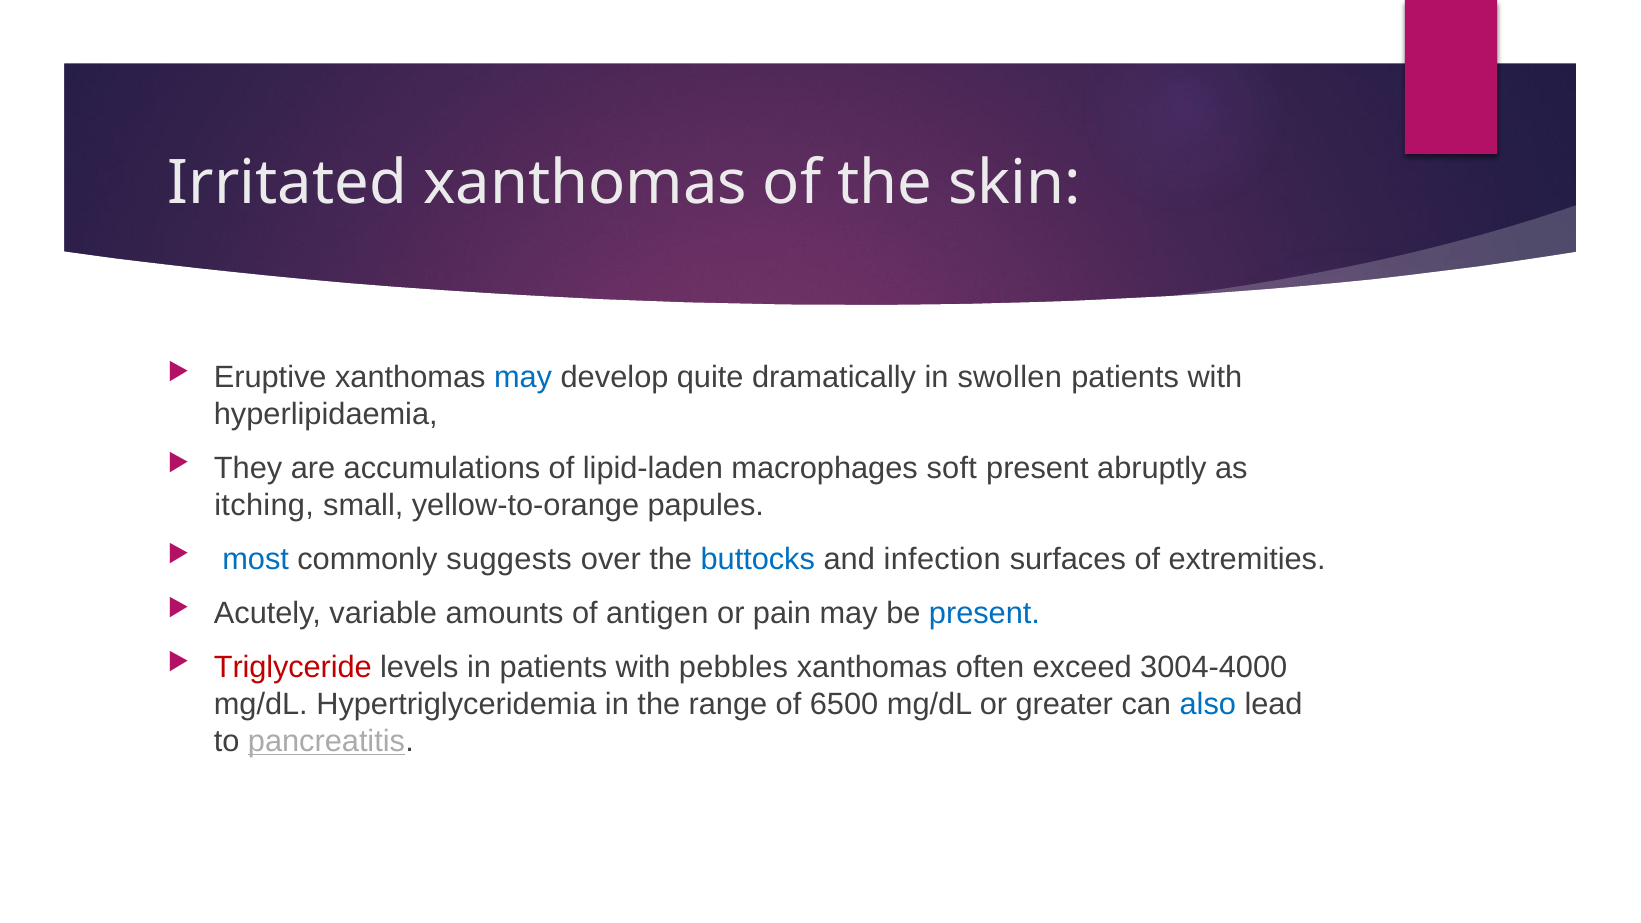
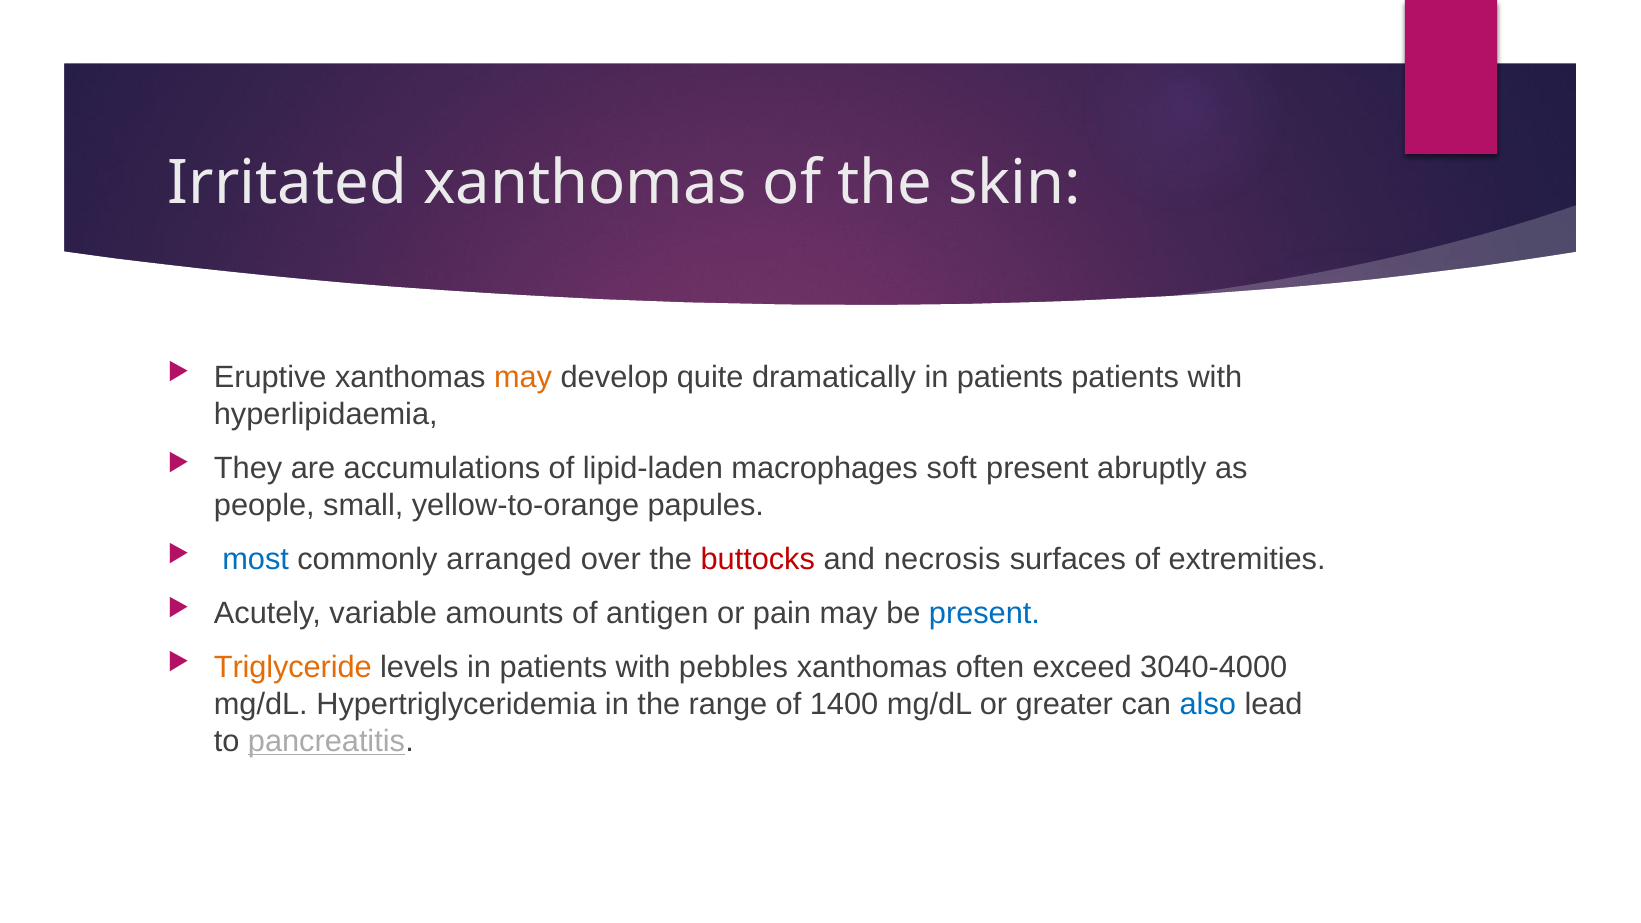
may at (523, 377) colour: blue -> orange
dramatically in swollen: swollen -> patients
itching: itching -> people
suggests: suggests -> arranged
buttocks colour: blue -> red
infection: infection -> necrosis
Triglyceride colour: red -> orange
3004-4000: 3004-4000 -> 3040-4000
6500: 6500 -> 1400
